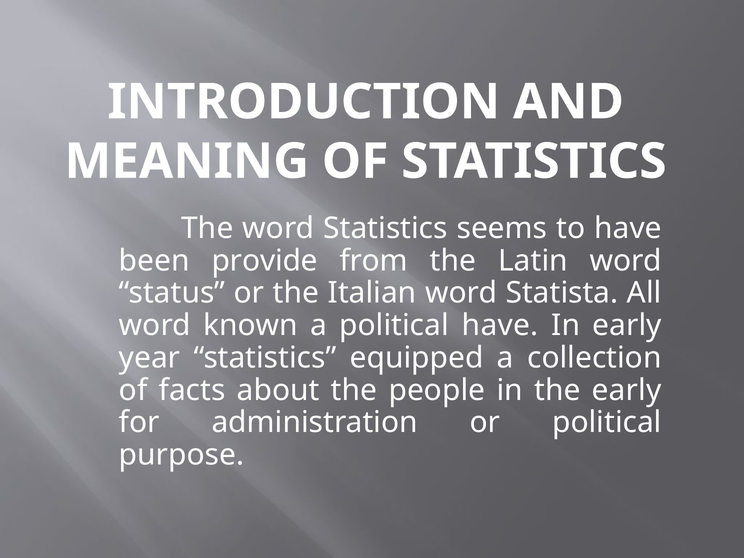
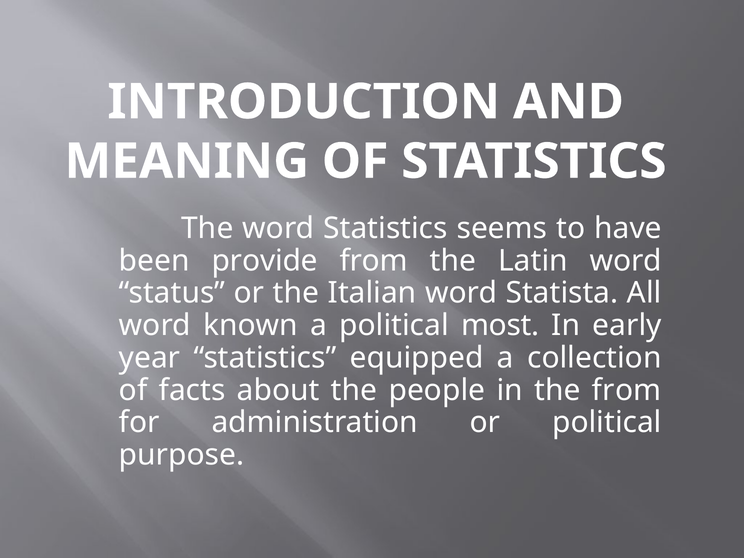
political have: have -> most
the early: early -> from
